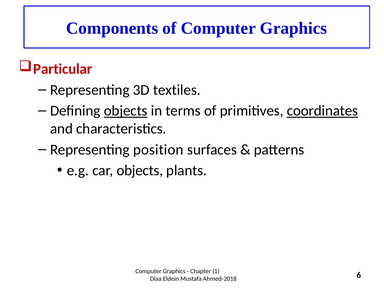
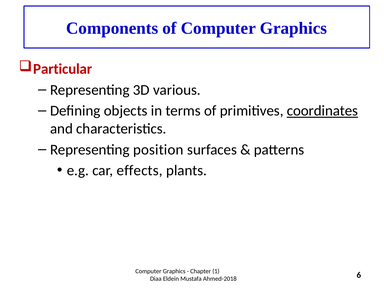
textiles: textiles -> various
objects at (126, 111) underline: present -> none
car objects: objects -> effects
